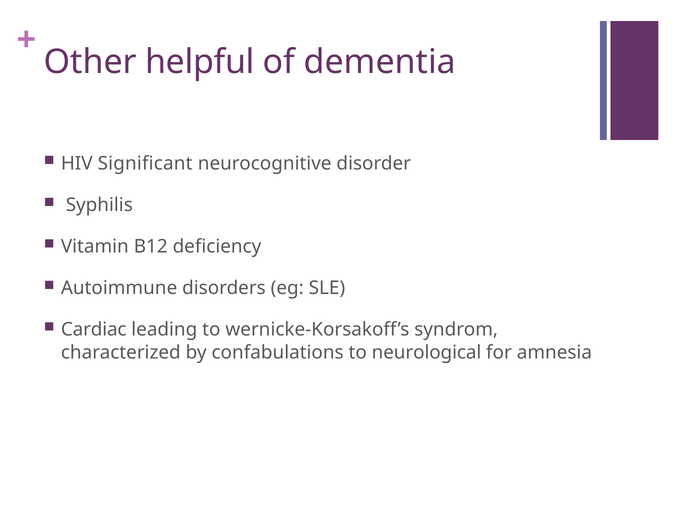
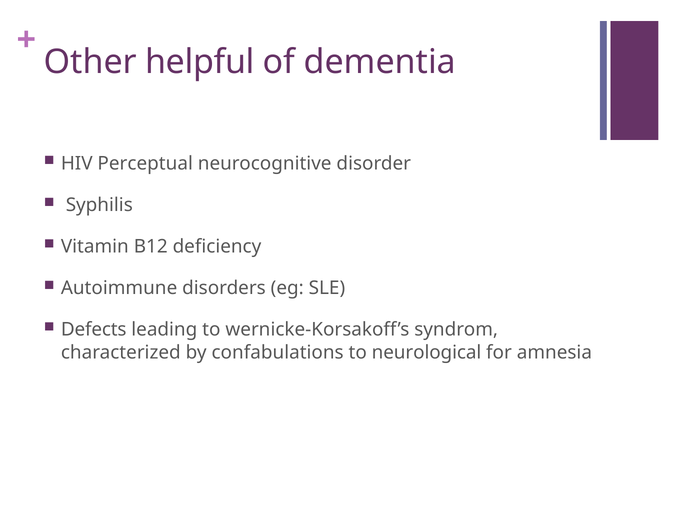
Significant: Significant -> Perceptual
Cardiac: Cardiac -> Defects
